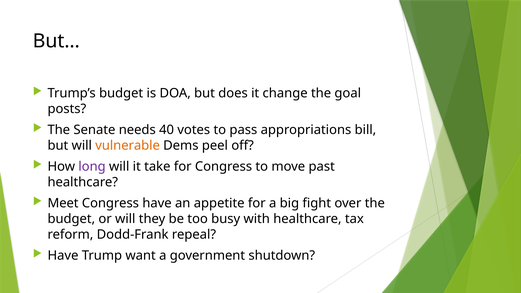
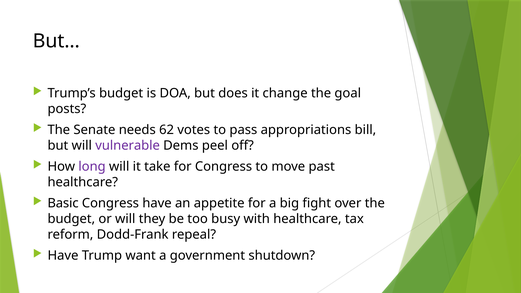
40: 40 -> 62
vulnerable colour: orange -> purple
Meet: Meet -> Basic
